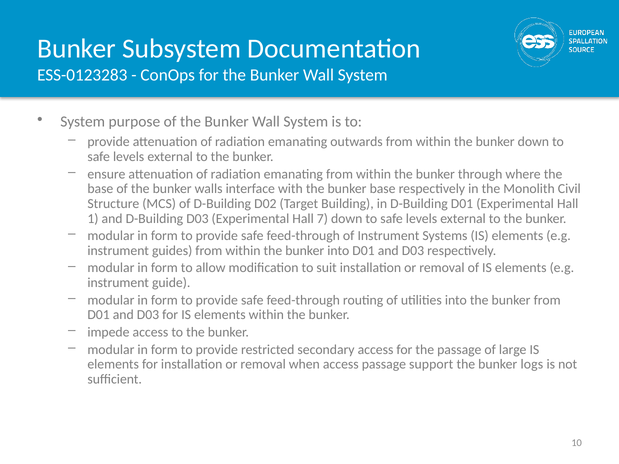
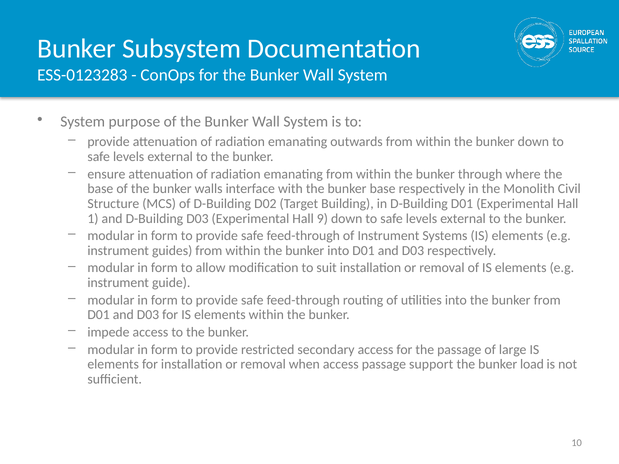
7: 7 -> 9
logs: logs -> load
